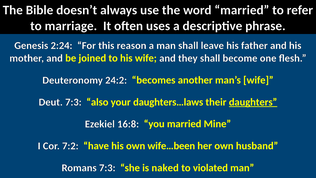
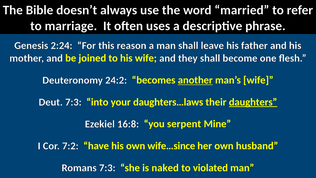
another underline: none -> present
also: also -> into
you married: married -> serpent
wife…been: wife…been -> wife…since
